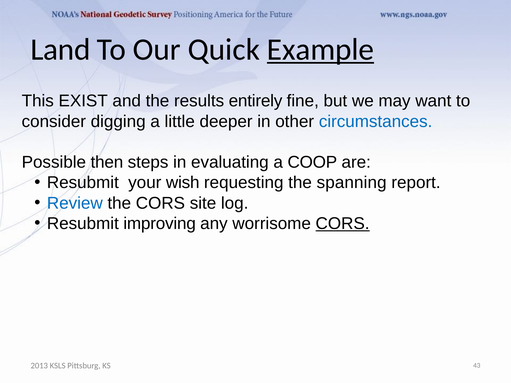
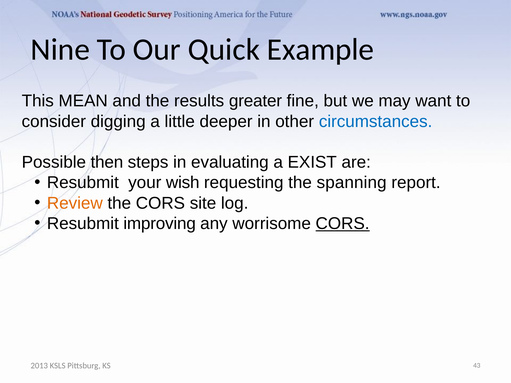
Land: Land -> Nine
Example underline: present -> none
EXIST: EXIST -> MEAN
entirely: entirely -> greater
COOP: COOP -> EXIST
Review colour: blue -> orange
